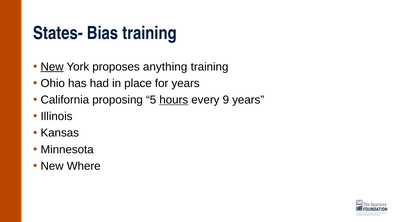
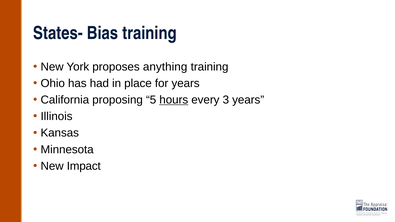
New at (52, 67) underline: present -> none
9: 9 -> 3
Where: Where -> Impact
